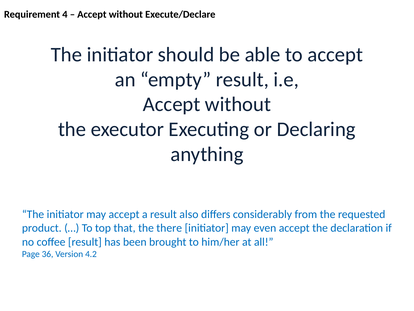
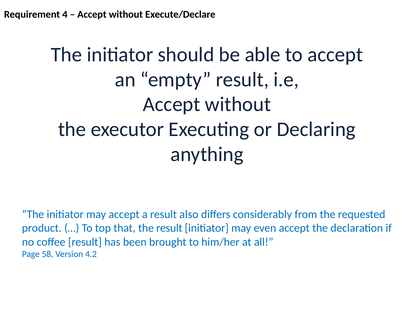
the there: there -> result
36: 36 -> 58
